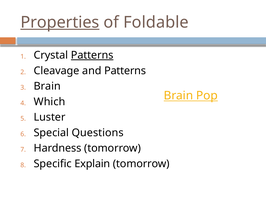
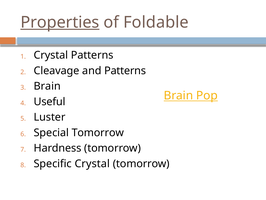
Patterns at (92, 55) underline: present -> none
Which: Which -> Useful
Special Questions: Questions -> Tomorrow
Specific Explain: Explain -> Crystal
